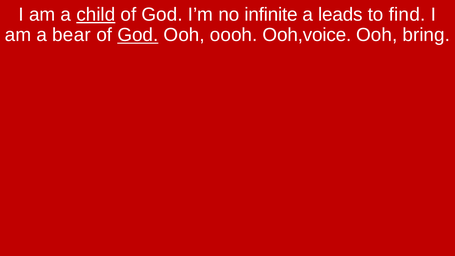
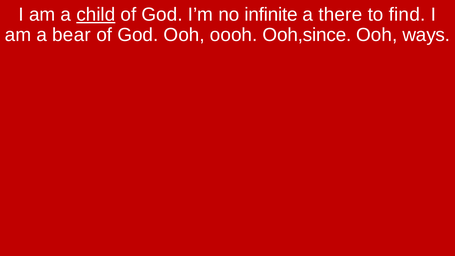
leads: leads -> there
God at (138, 35) underline: present -> none
Ooh,voice: Ooh,voice -> Ooh,since
bring: bring -> ways
